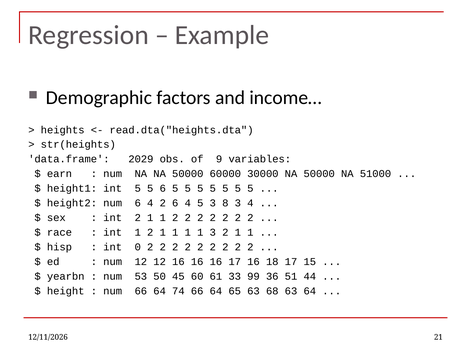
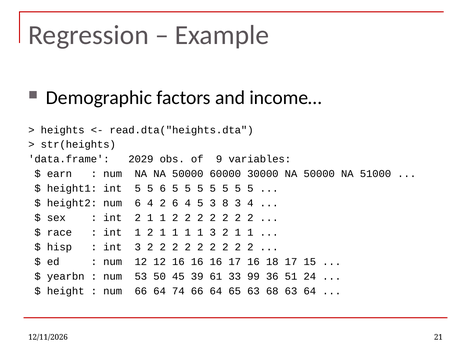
int 0: 0 -> 3
60: 60 -> 39
44: 44 -> 24
